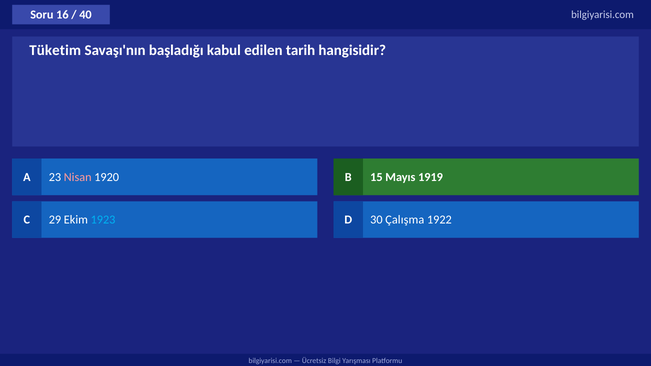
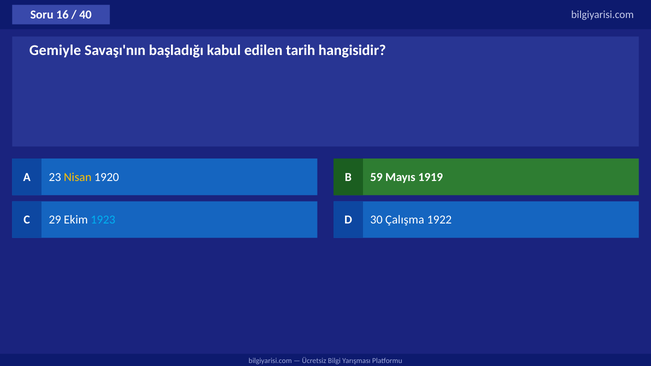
Tüketim: Tüketim -> Gemiyle
Nisan colour: pink -> yellow
15: 15 -> 59
